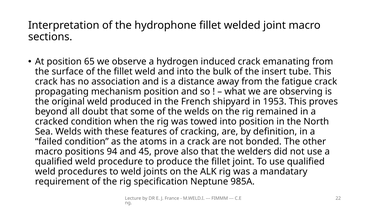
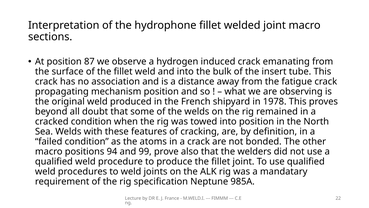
65: 65 -> 87
1953: 1953 -> 1978
45: 45 -> 99
